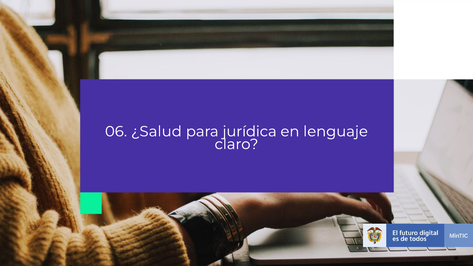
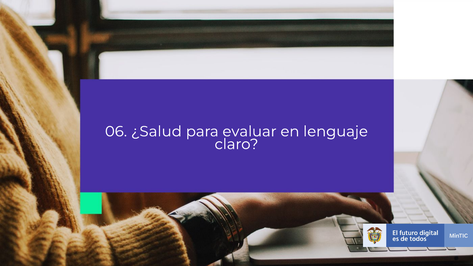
jurídica: jurídica -> evaluar
